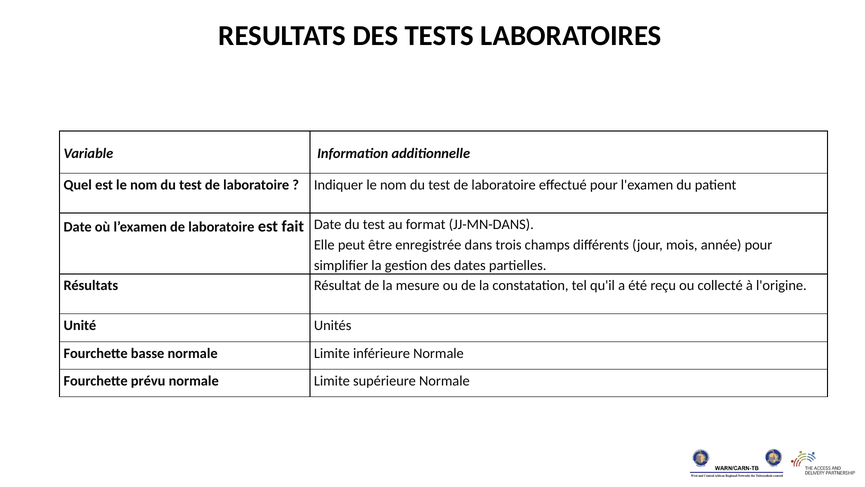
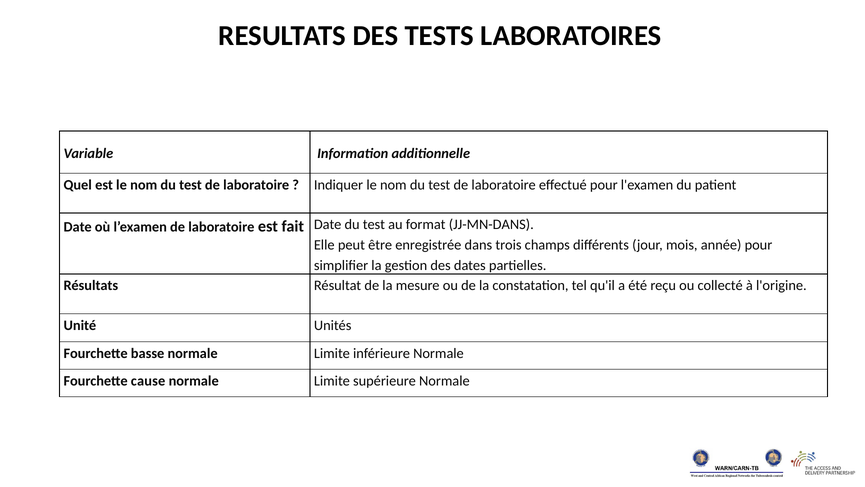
prévu: prévu -> cause
